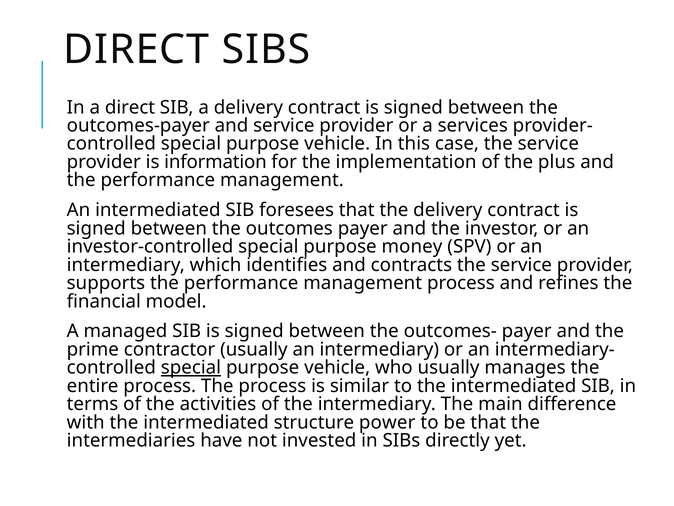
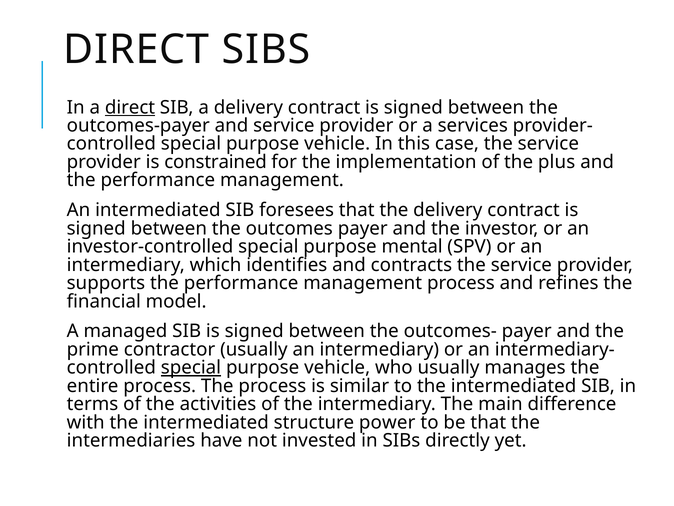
direct at (130, 107) underline: none -> present
information: information -> constrained
money: money -> mental
